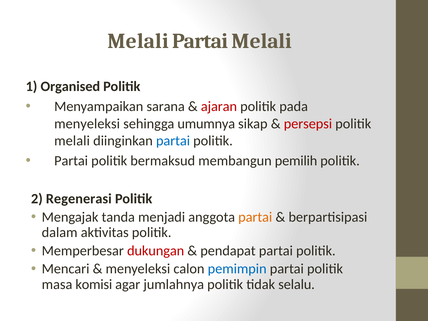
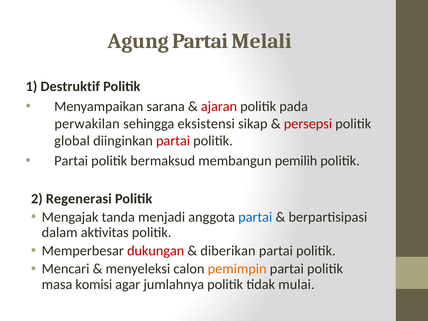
Melali at (138, 41): Melali -> Agung
Organised: Organised -> Destruktif
menyeleksi at (87, 124): menyeleksi -> perwakilan
umumnya: umumnya -> eksistensi
melali at (72, 141): melali -> global
partai at (173, 141) colour: blue -> red
partai at (255, 217) colour: orange -> blue
pendapat: pendapat -> diberikan
pemimpin colour: blue -> orange
selalu: selalu -> mulai
